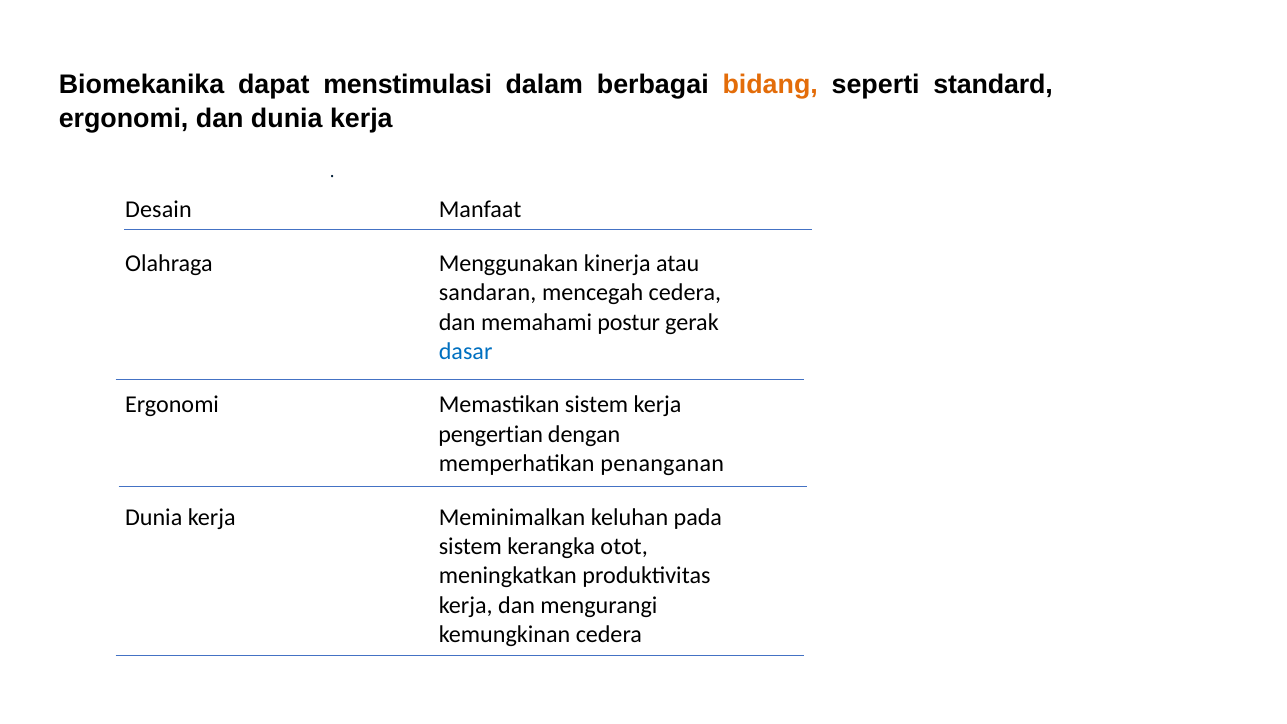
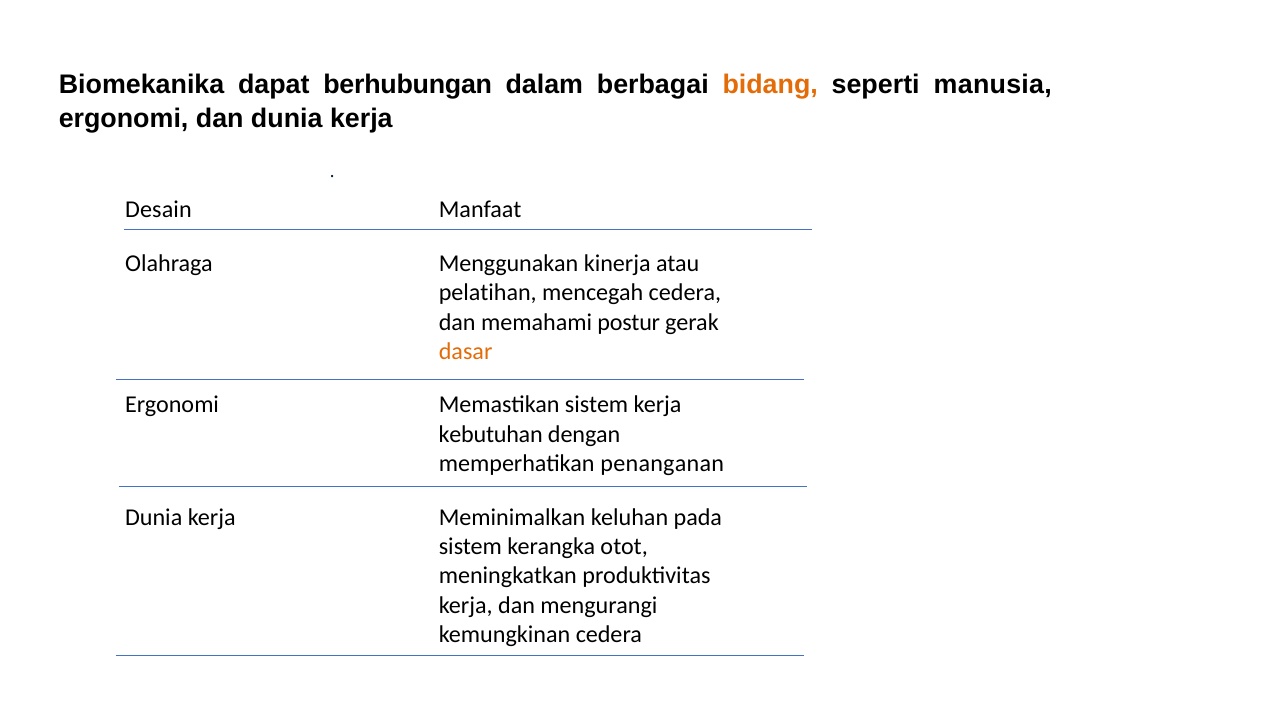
menstimulasi: menstimulasi -> berhubungan
standard: standard -> manusia
sandaran: sandaran -> pelatihan
dasar colour: blue -> orange
pengertian: pengertian -> kebutuhan
